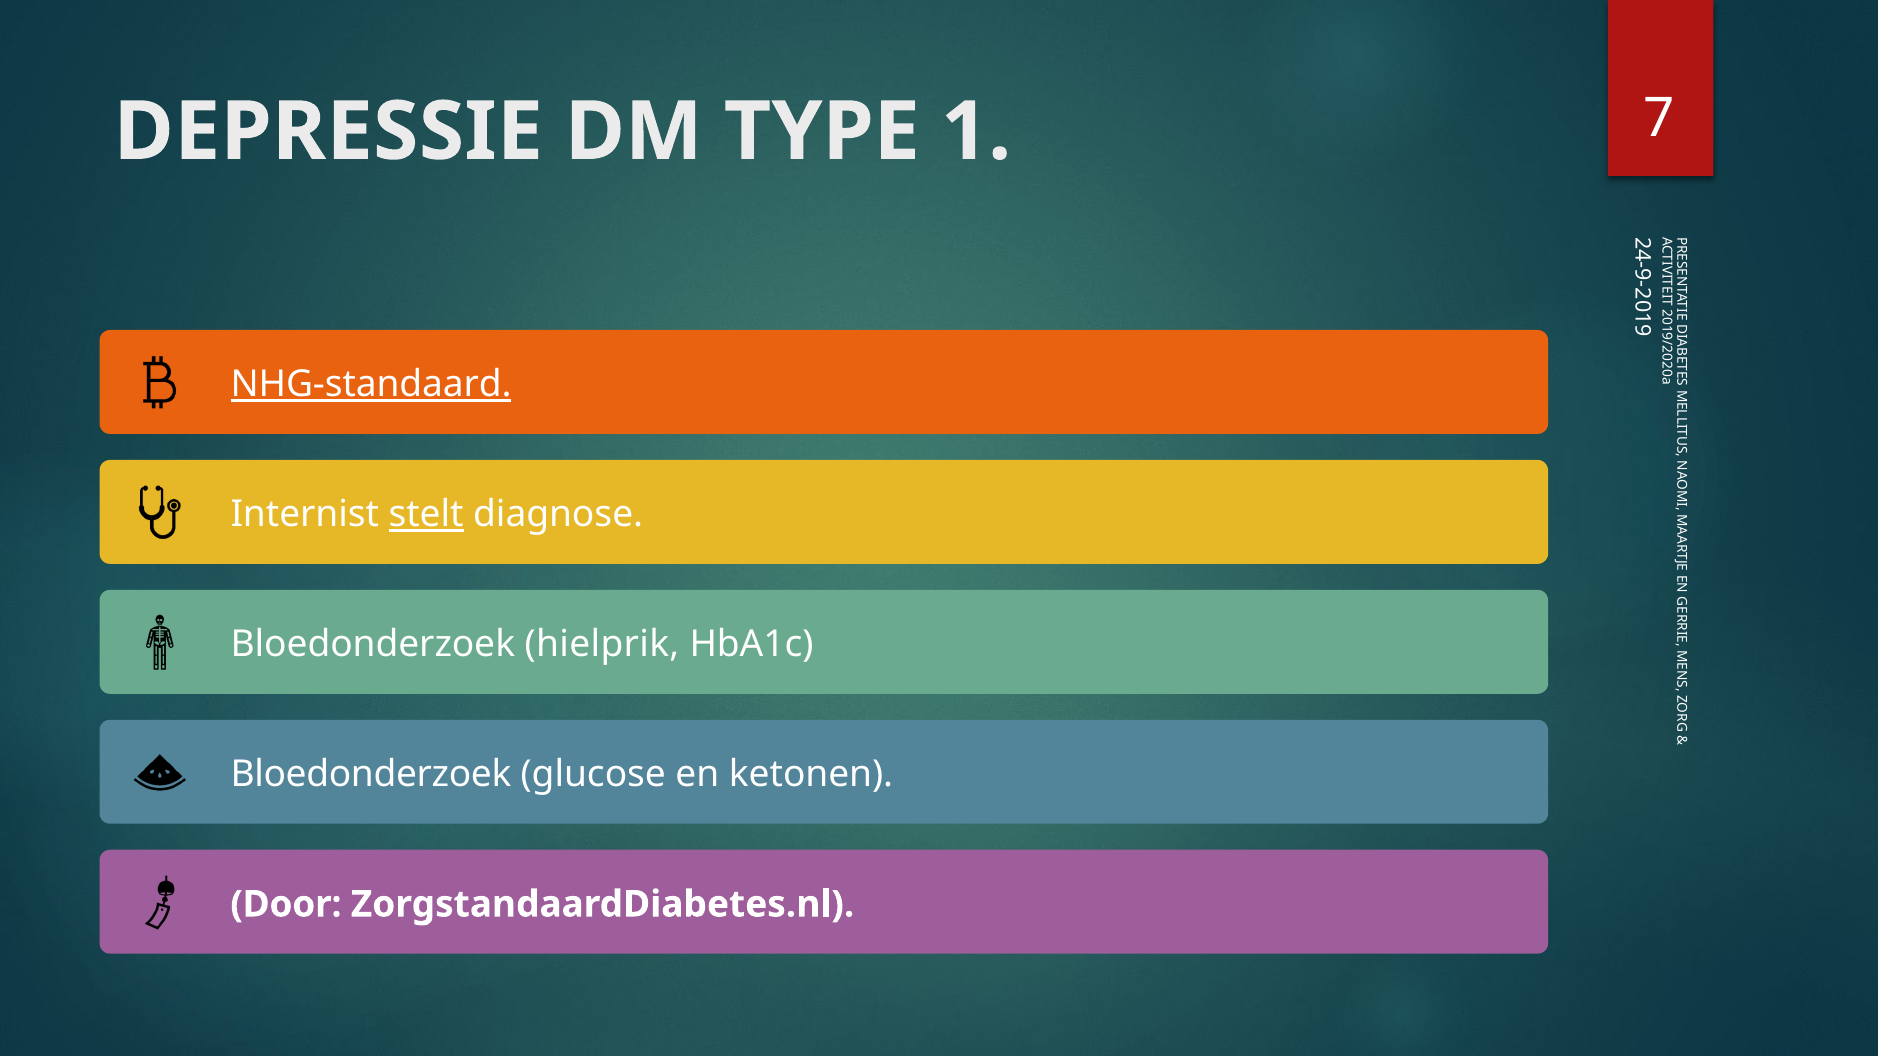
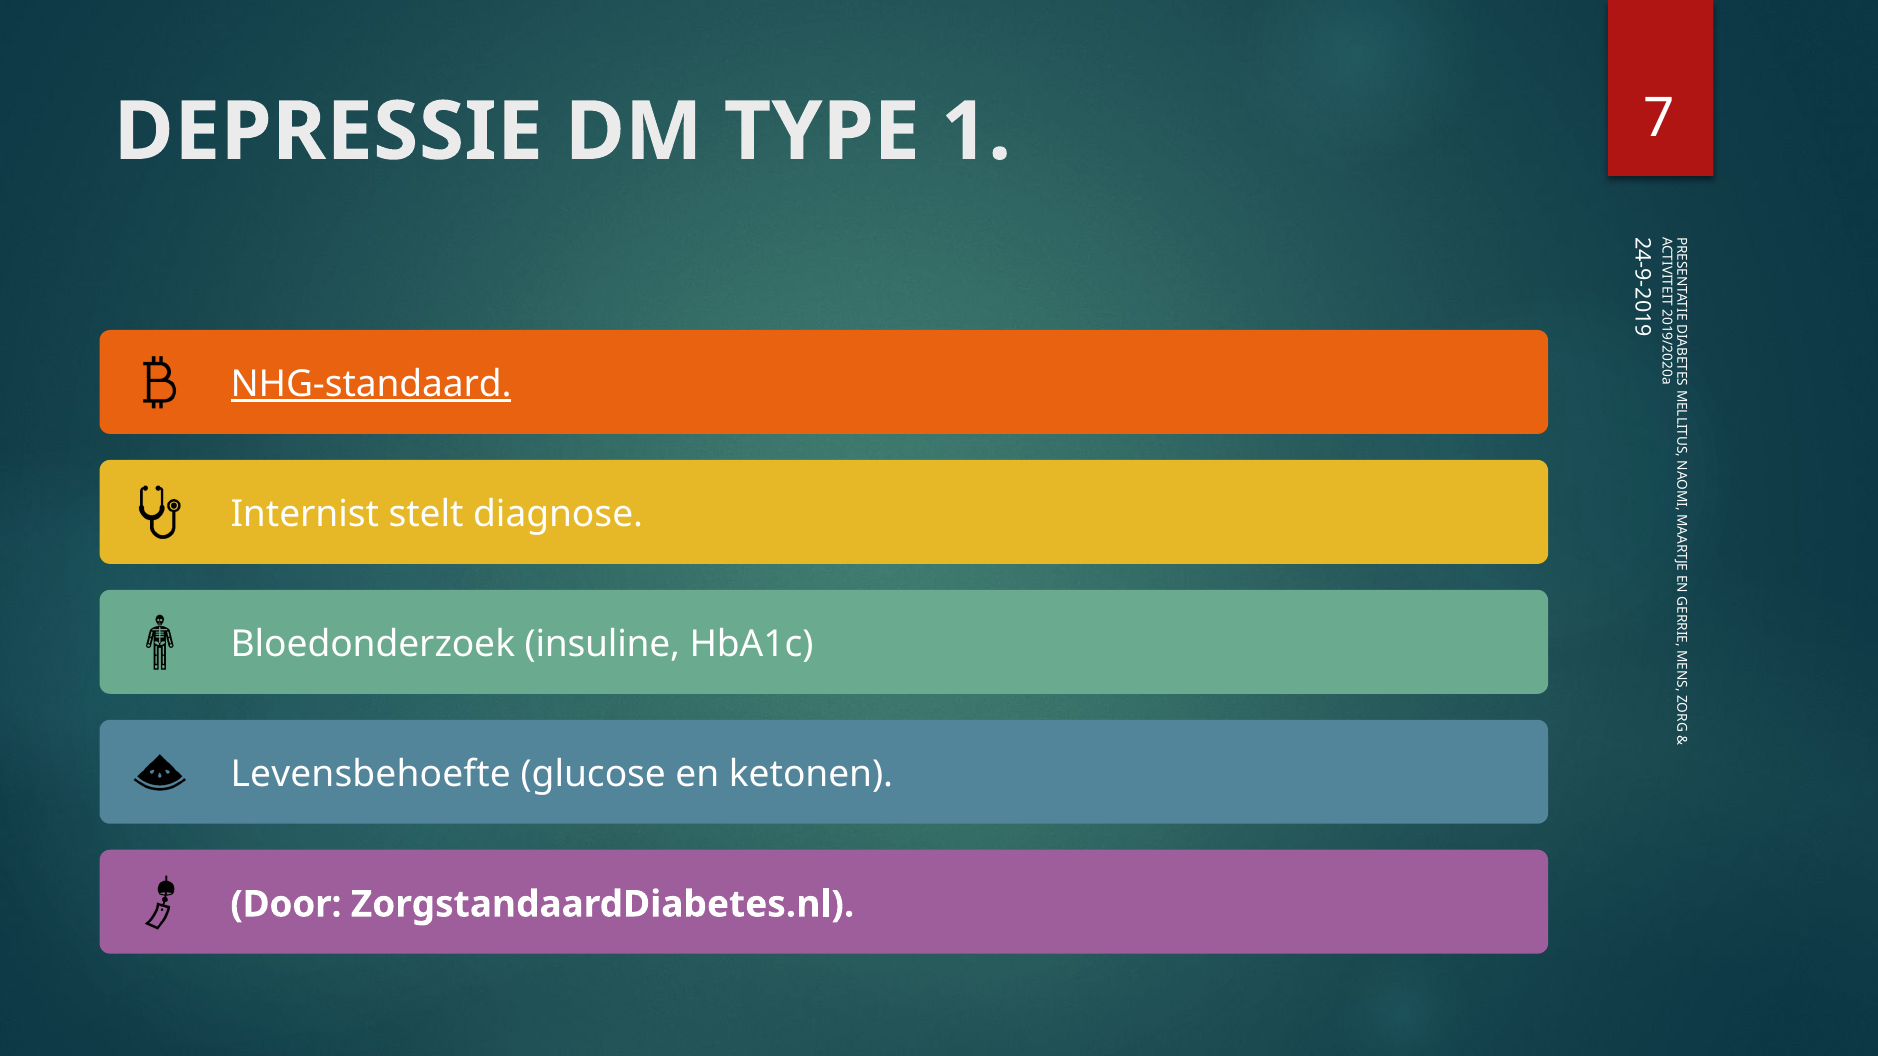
stelt underline: present -> none
hielprik: hielprik -> insuline
Bloedonderzoek at (371, 775): Bloedonderzoek -> Levensbehoefte
